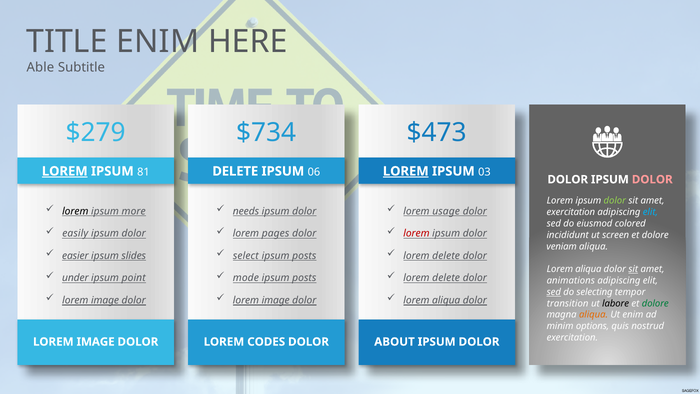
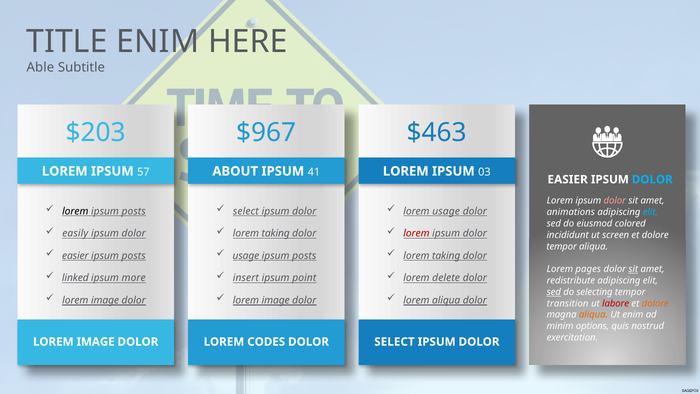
$279: $279 -> $203
$734: $734 -> $967
$473: $473 -> $463
LOREM at (65, 171) underline: present -> none
81: 81 -> 57
DELETE at (235, 171): DELETE -> ABOUT
06: 06 -> 41
LOREM at (406, 171) underline: present -> none
DOLOR at (568, 179): DOLOR -> EASIER
DOLOR at (652, 179) colour: pink -> light blue
dolor at (615, 201) colour: light green -> pink
more at (134, 211): more -> posts
needs at (246, 211): needs -> select
exercitation at (571, 212): exercitation -> animations
pages at (276, 233): pages -> taking
veniam at (562, 246): veniam -> tempor
slides at (134, 256): slides -> posts
select at (246, 256): select -> usage
delete at (446, 256): delete -> taking
aliqua at (588, 269): aliqua -> pages
under: under -> linked
point: point -> more
mode: mode -> insert
posts at (304, 278): posts -> point
animations: animations -> redistribute
labore colour: black -> red
dolore at (655, 303) colour: green -> orange
ABOUT at (394, 342): ABOUT -> SELECT
